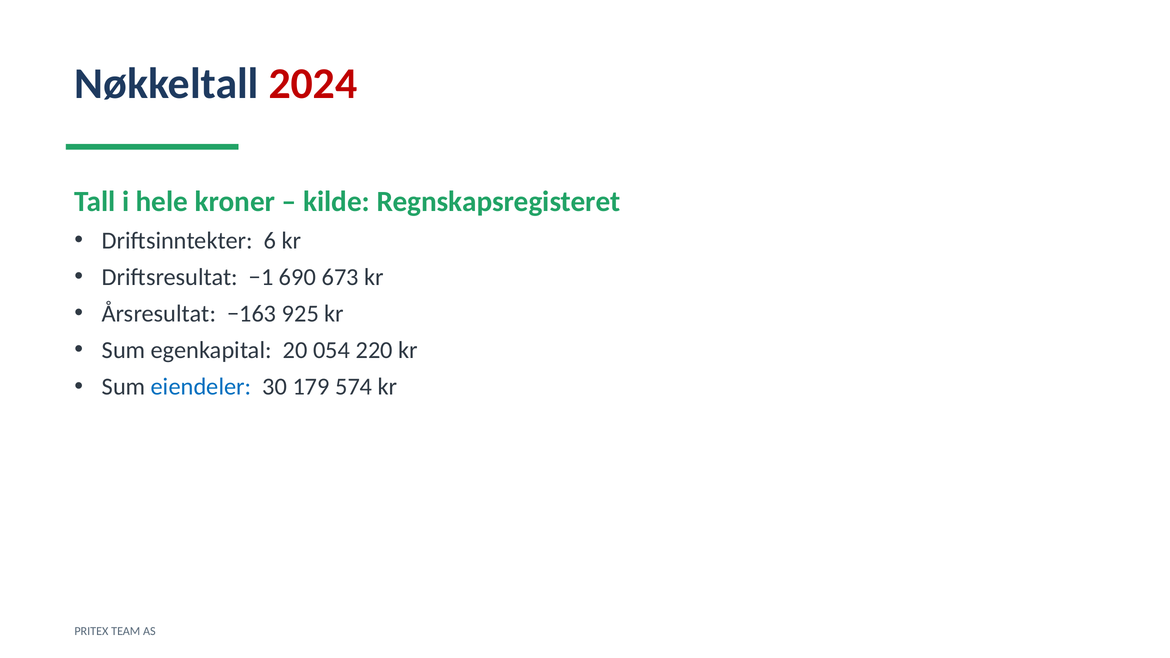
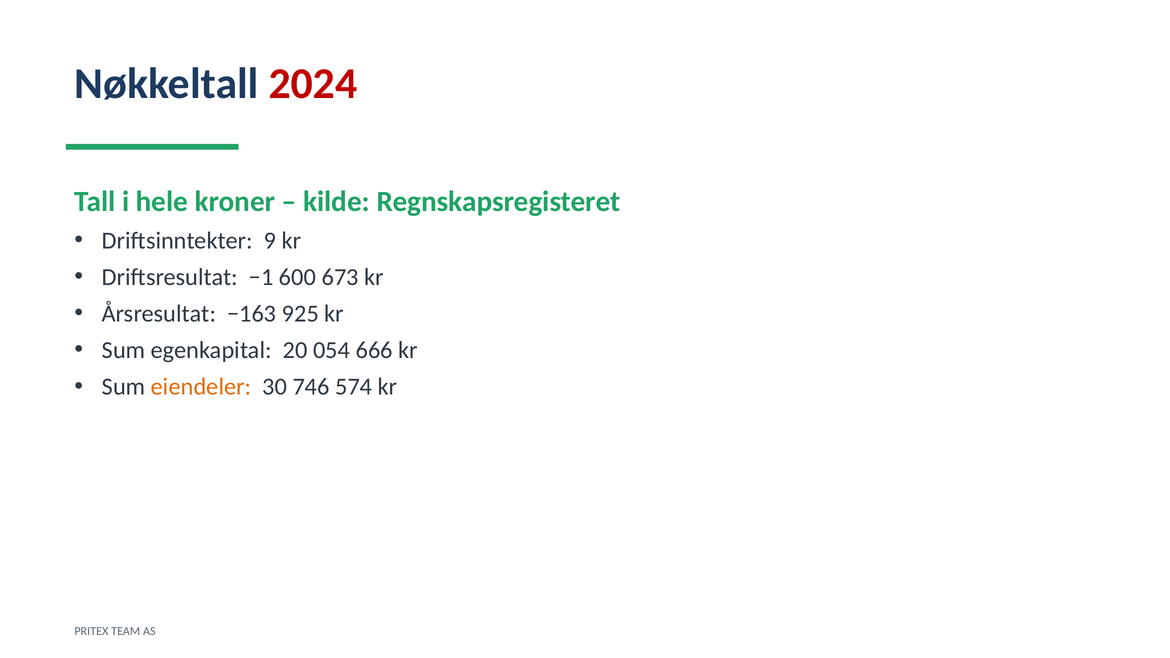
6: 6 -> 9
690: 690 -> 600
220: 220 -> 666
eiendeler colour: blue -> orange
179: 179 -> 746
